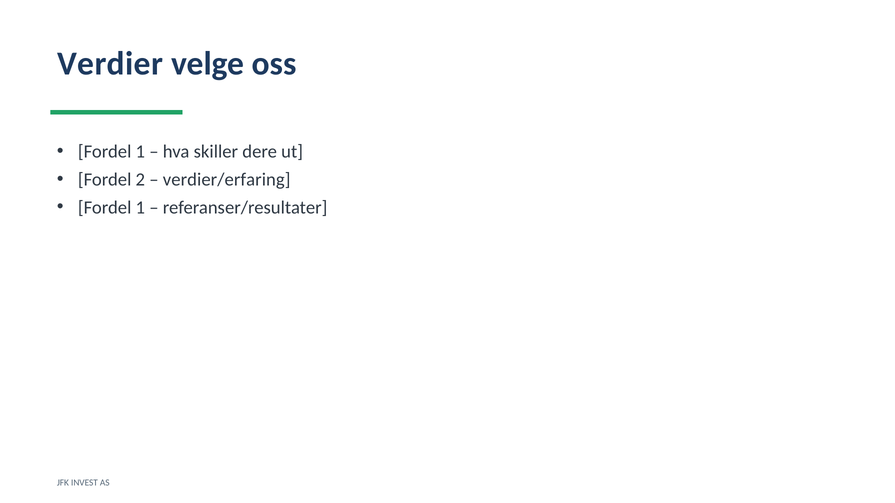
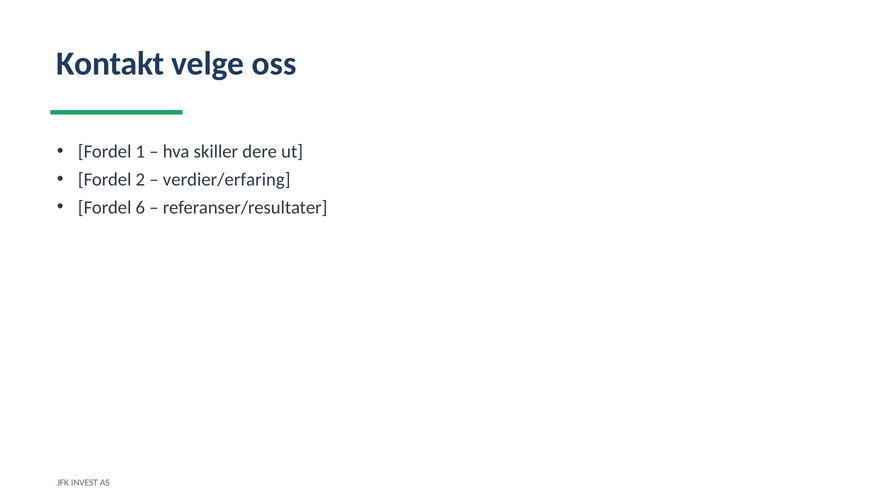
Verdier: Verdier -> Kontakt
1 at (140, 208): 1 -> 6
